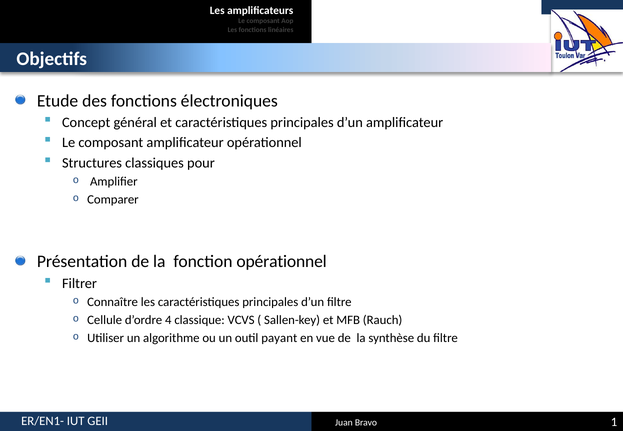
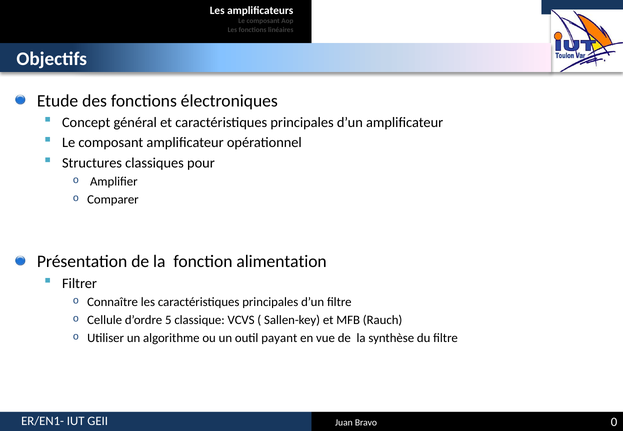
fonction opérationnel: opérationnel -> alimentation
4: 4 -> 5
1: 1 -> 0
